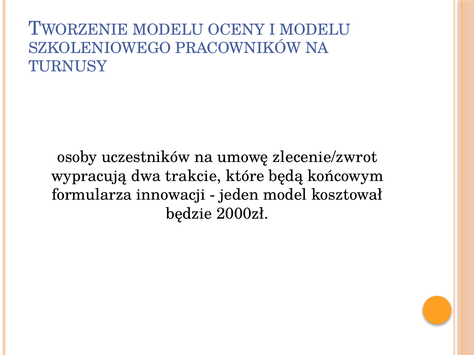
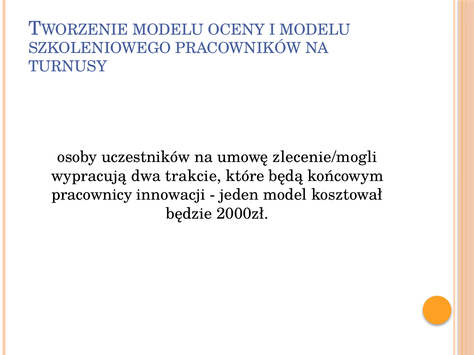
zlecenie/zwrot: zlecenie/zwrot -> zlecenie/mogli
formularza: formularza -> pracownicy
